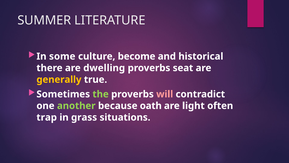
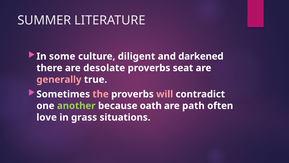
become: become -> diligent
historical: historical -> darkened
dwelling: dwelling -> desolate
generally colour: yellow -> pink
the colour: light green -> pink
light: light -> path
trap: trap -> love
